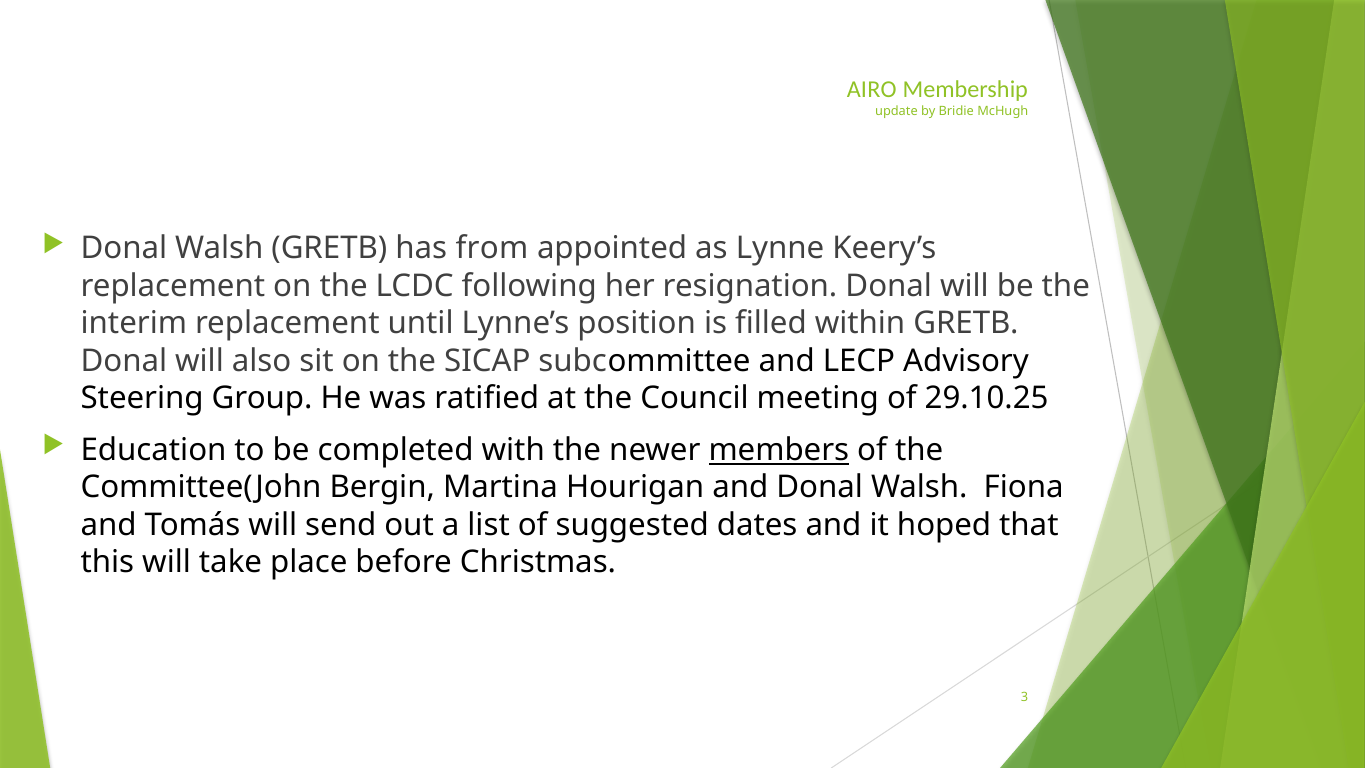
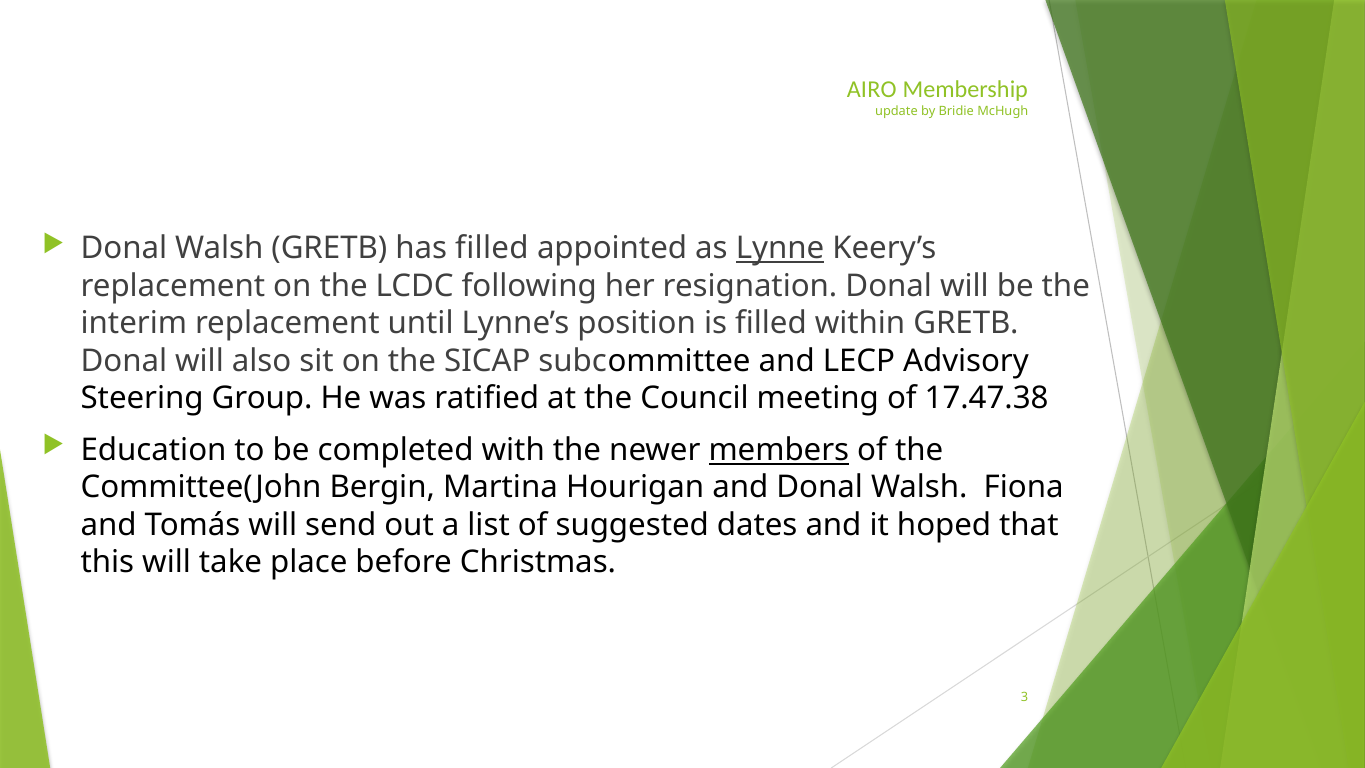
has from: from -> filled
Lynne underline: none -> present
29.10.25: 29.10.25 -> 17.47.38
